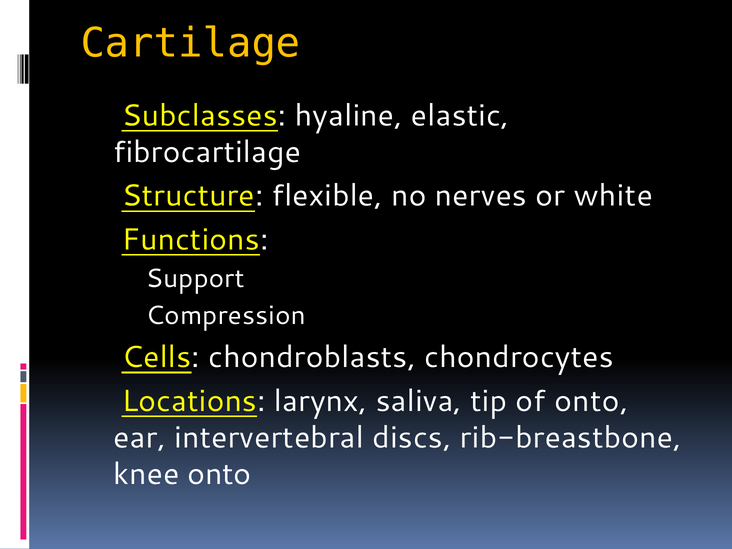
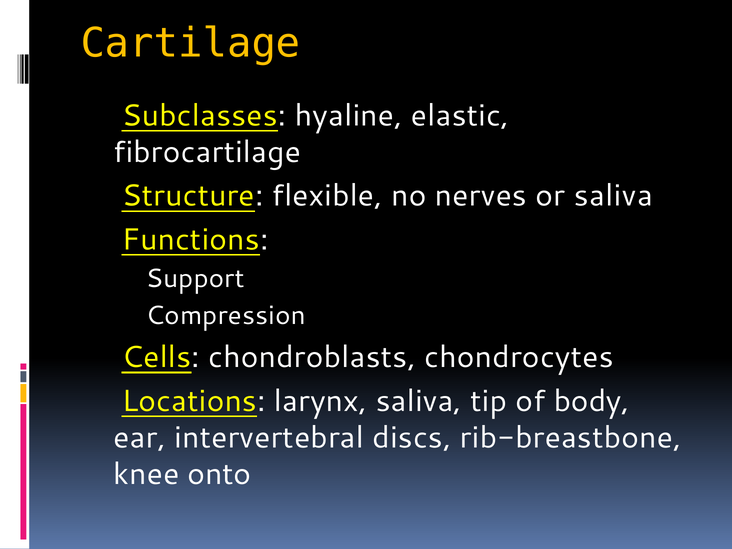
or white: white -> saliva
of onto: onto -> body
